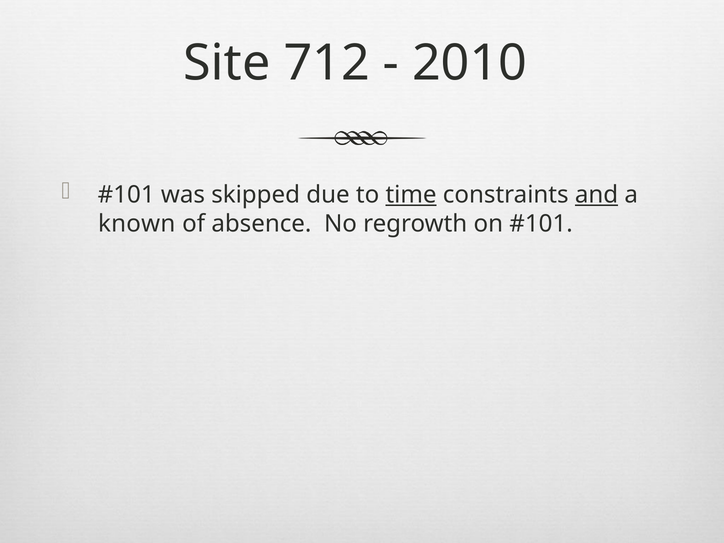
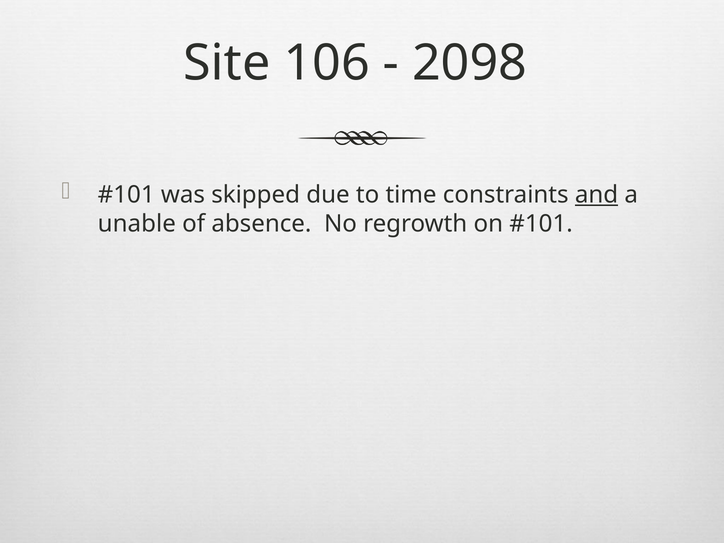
712: 712 -> 106
2010: 2010 -> 2098
time underline: present -> none
known: known -> unable
